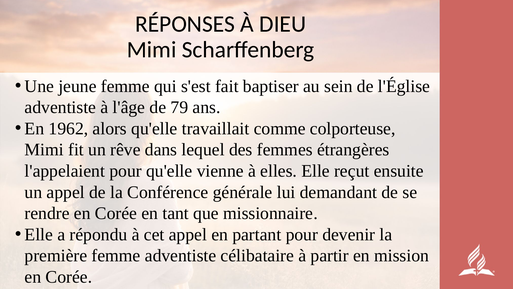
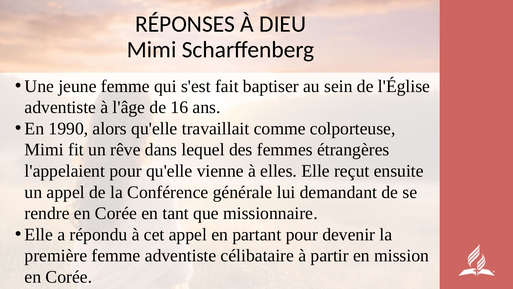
79: 79 -> 16
1962: 1962 -> 1990
